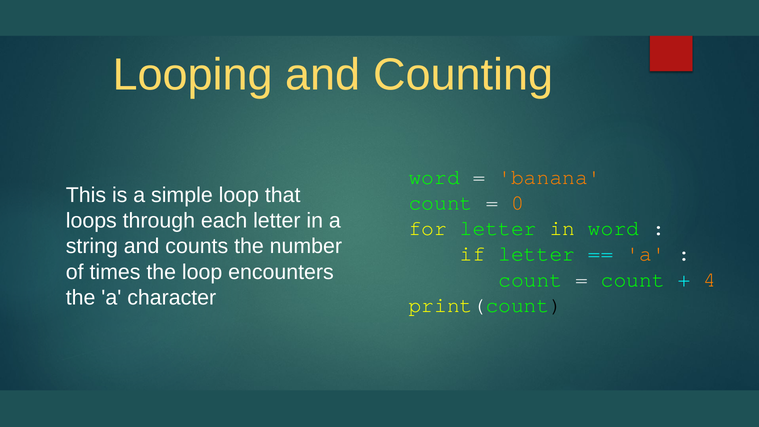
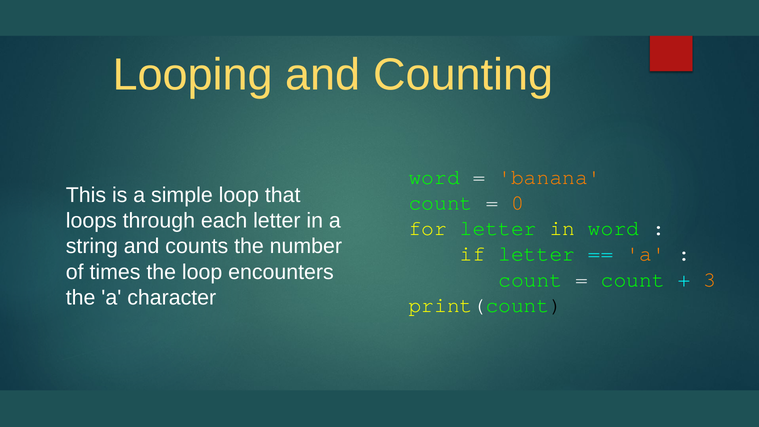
4: 4 -> 3
